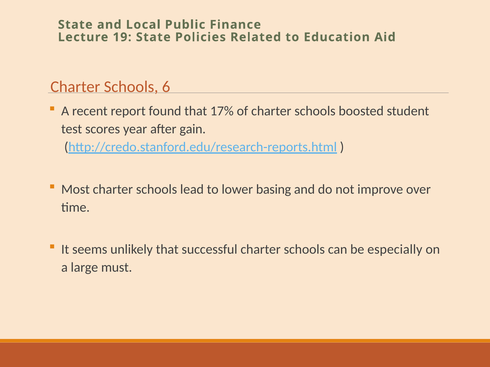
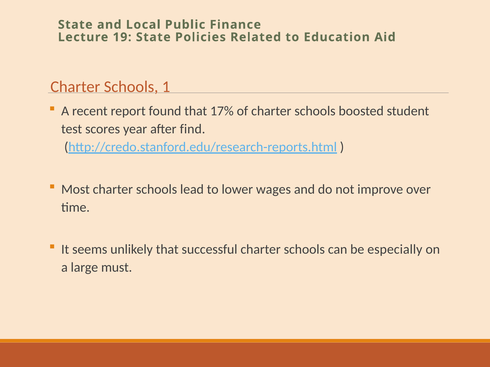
6: 6 -> 1
gain: gain -> find
basing: basing -> wages
